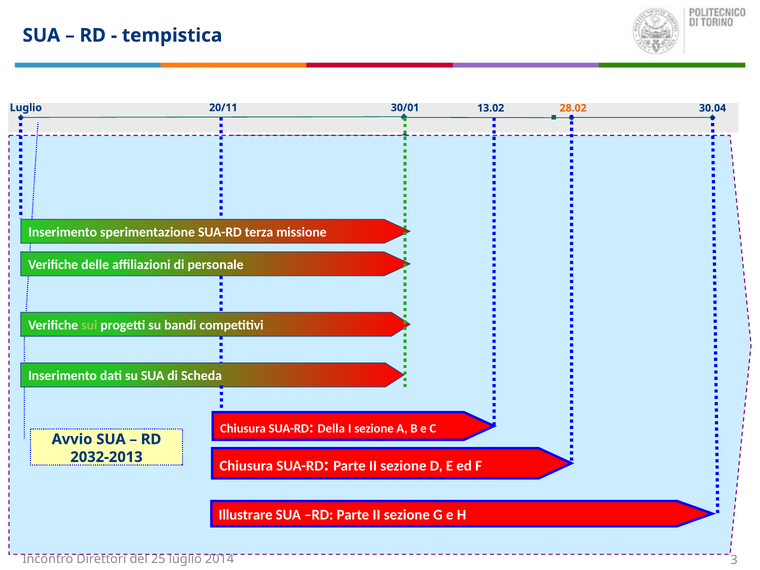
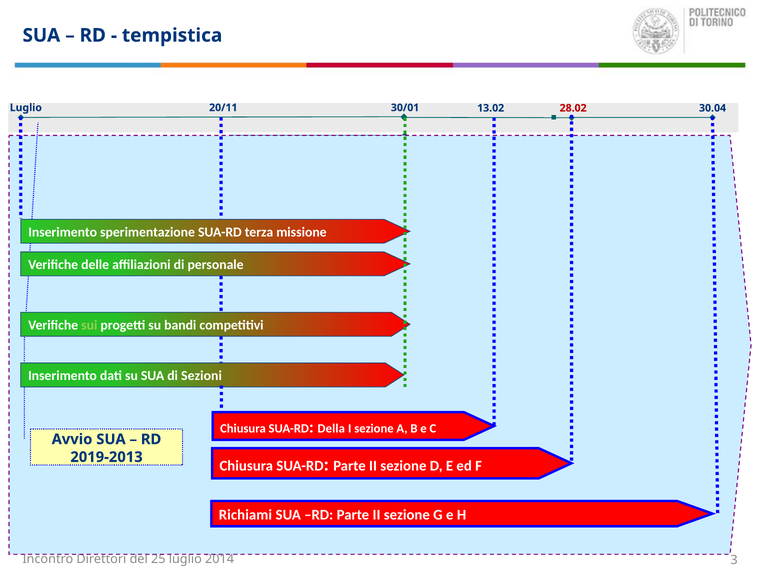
28.02 colour: orange -> red
Scheda: Scheda -> Sezioni
2032-2013: 2032-2013 -> 2019-2013
Illustrare: Illustrare -> Richiami
